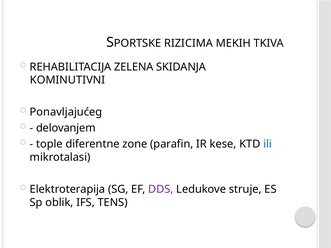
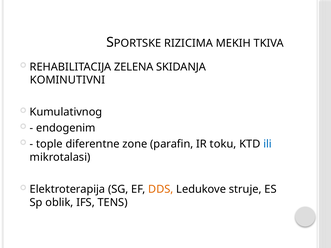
Ponavljajućeg: Ponavljajućeg -> Kumulativnog
delovanjem: delovanjem -> endogenim
kese: kese -> toku
DDS colour: purple -> orange
